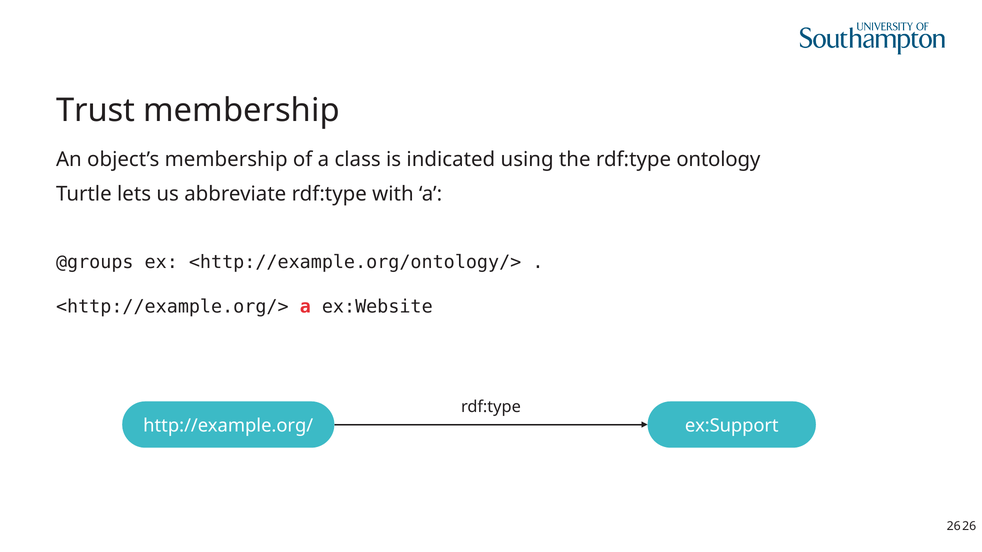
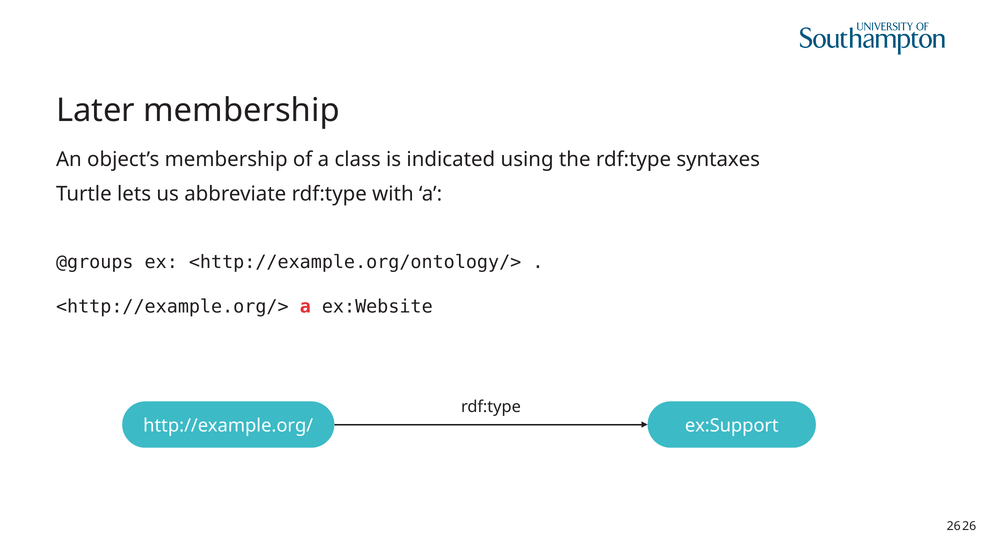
Trust: Trust -> Later
ontology: ontology -> syntaxes
